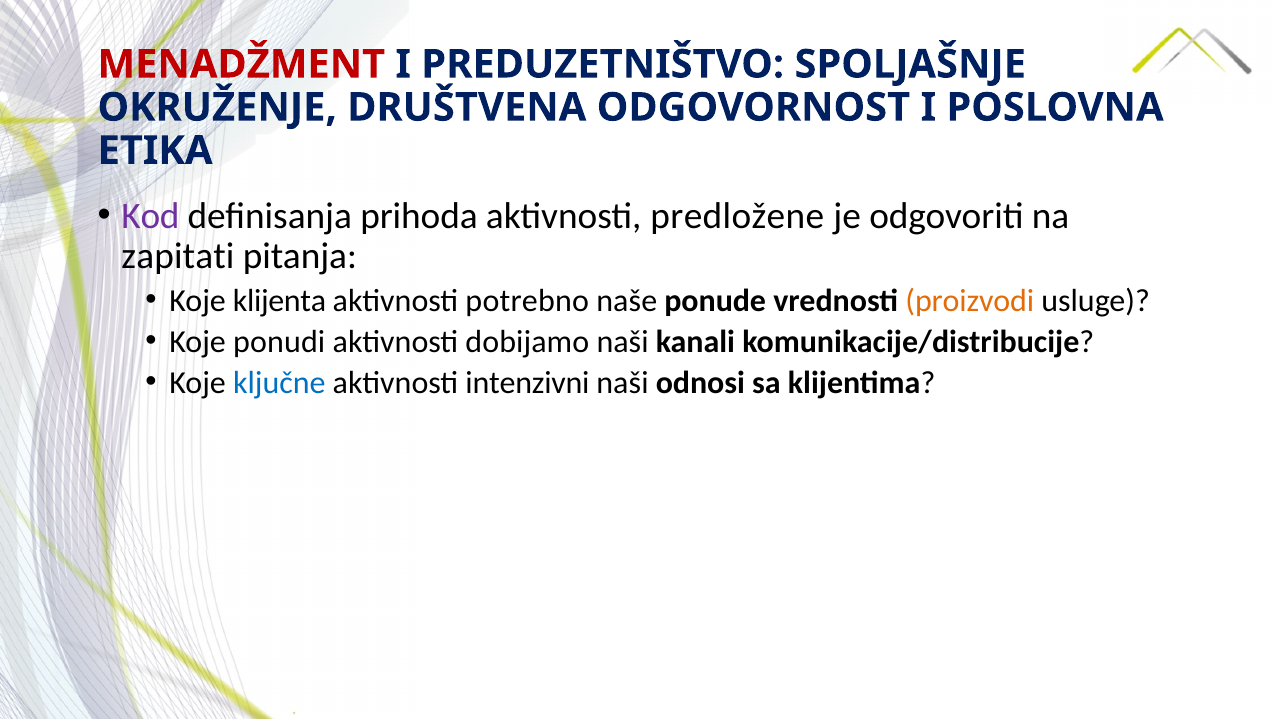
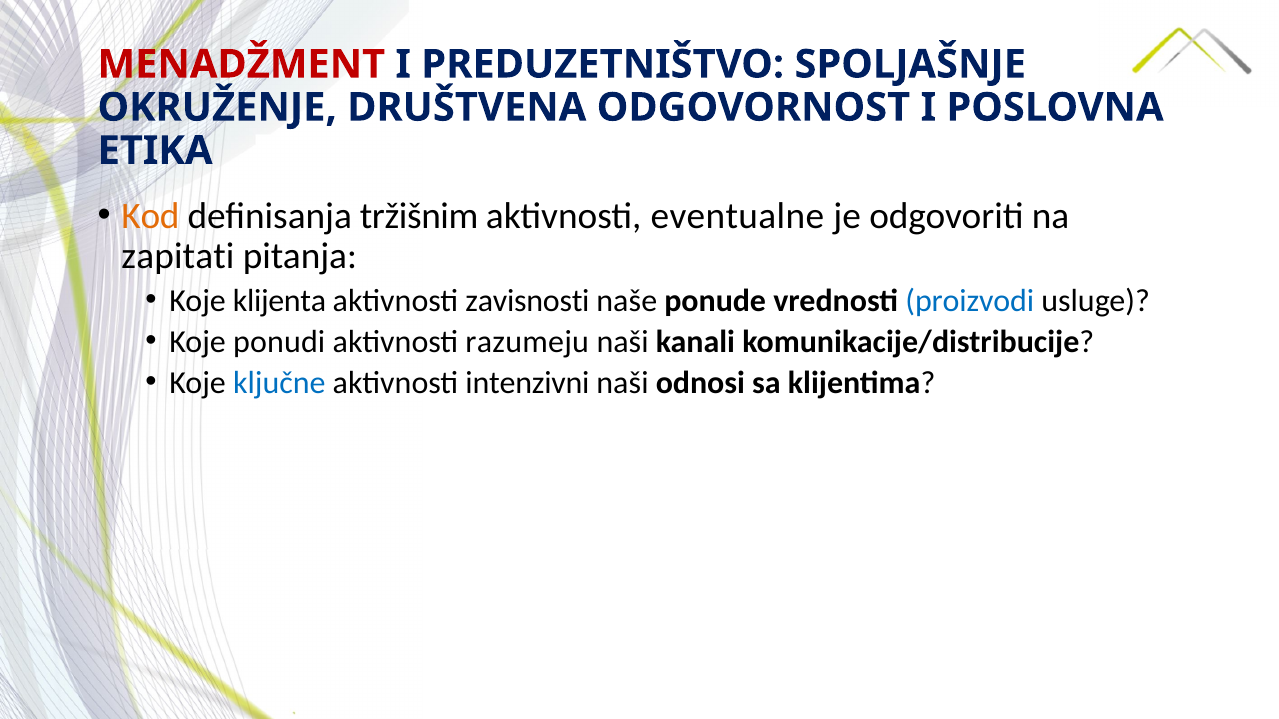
Kod colour: purple -> orange
prihoda: prihoda -> tržišnim
predložene: predložene -> eventualne
potrebno: potrebno -> zavisnosti
proizvodi colour: orange -> blue
dobijamo: dobijamo -> razumeju
